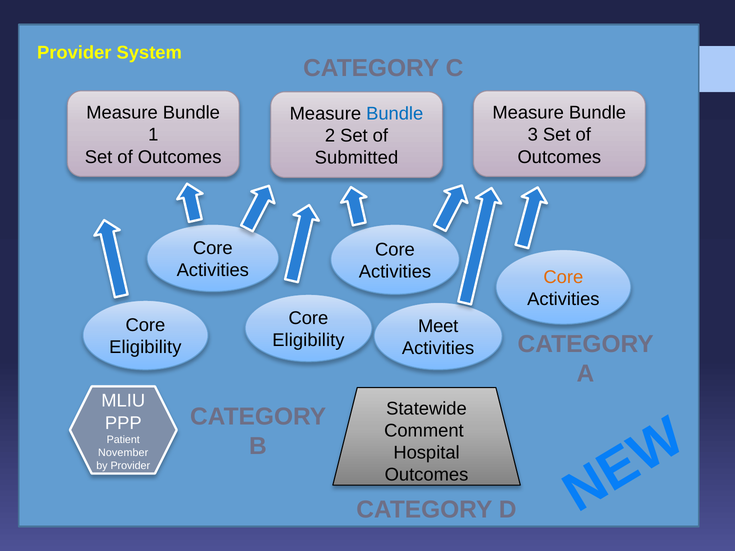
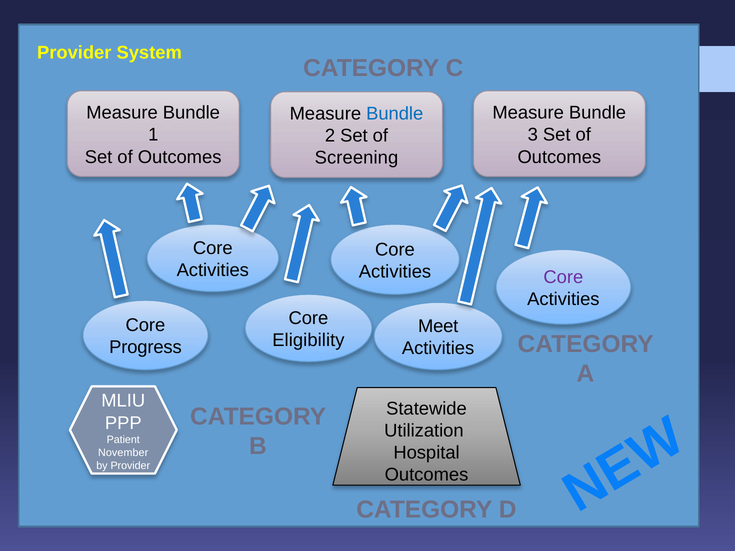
Submitted: Submitted -> Screening
Core at (563, 277) colour: orange -> purple
Eligibility at (145, 348): Eligibility -> Progress
Comment: Comment -> Utilization
